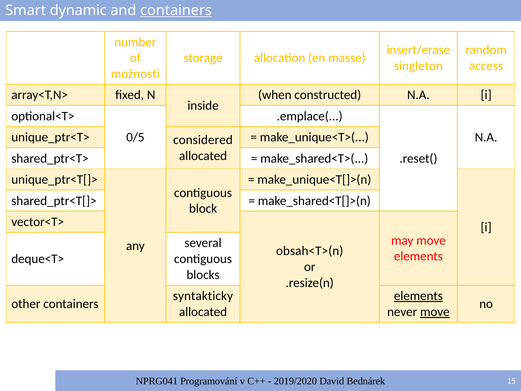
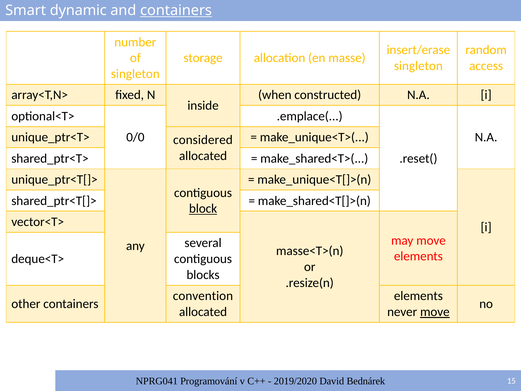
možnosti at (135, 74): možnosti -> singleton
0/5: 0/5 -> 0/0
block underline: none -> present
obsah<T>(n: obsah<T>(n -> masse<T>(n
syntakticky: syntakticky -> convention
elements at (418, 296) underline: present -> none
